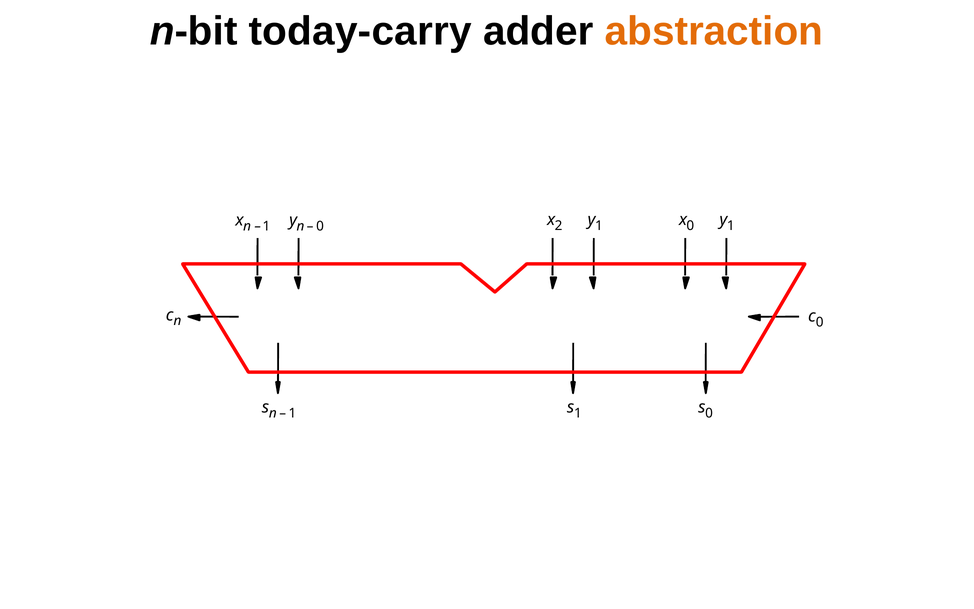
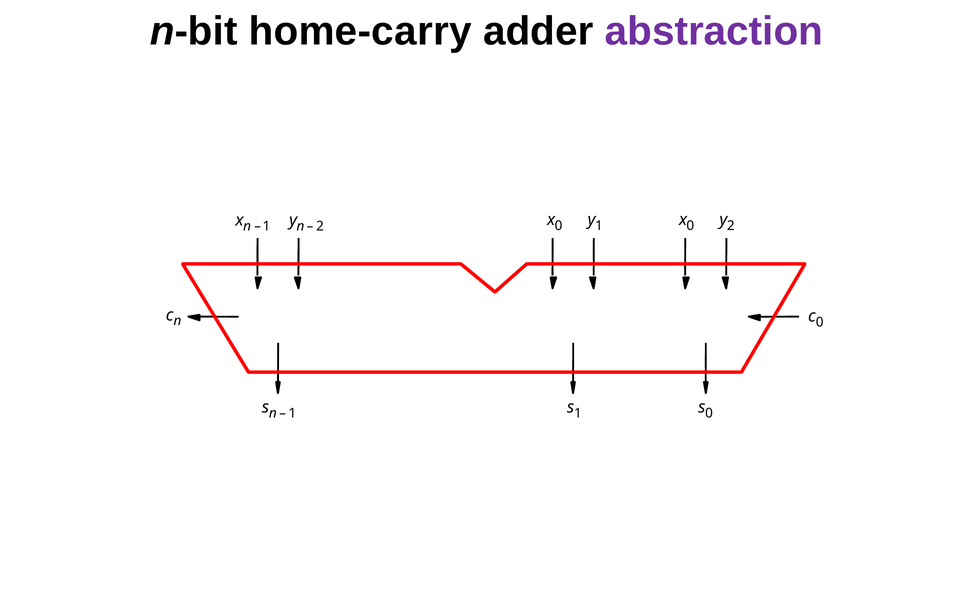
today-carry: today-carry -> home-carry
abstraction colour: orange -> purple
2 at (559, 226): 2 -> 0
0 y 1: 1 -> 2
n 0: 0 -> 2
